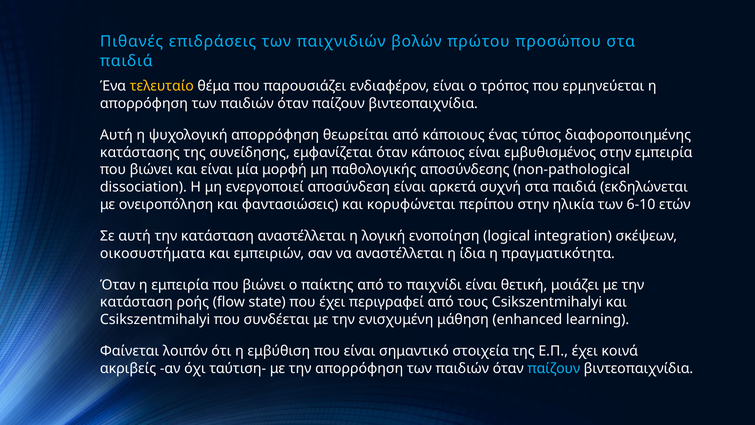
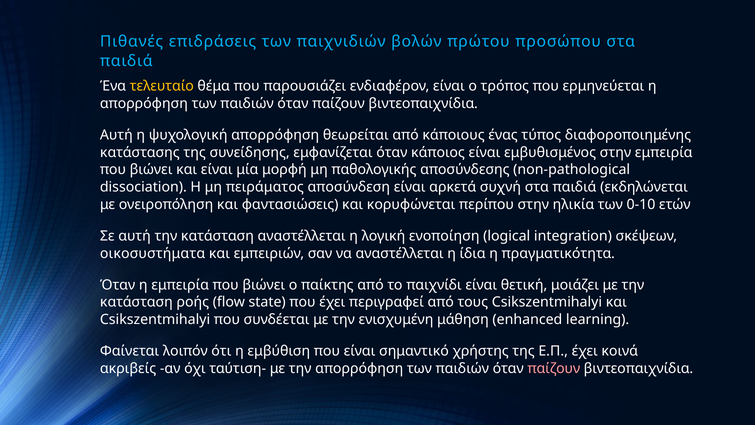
ενεργοποιεί: ενεργοποιεί -> πειράματος
6-10: 6-10 -> 0-10
στοιχεία: στοιχεία -> χρήστης
παίζουν at (554, 368) colour: light blue -> pink
